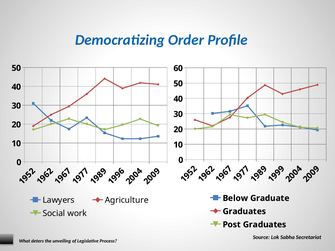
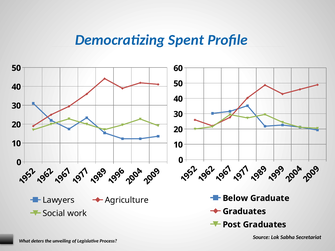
Order: Order -> Spent
